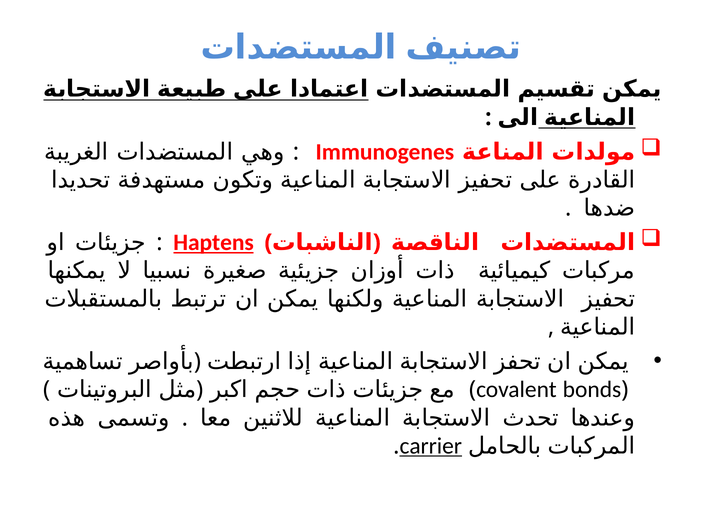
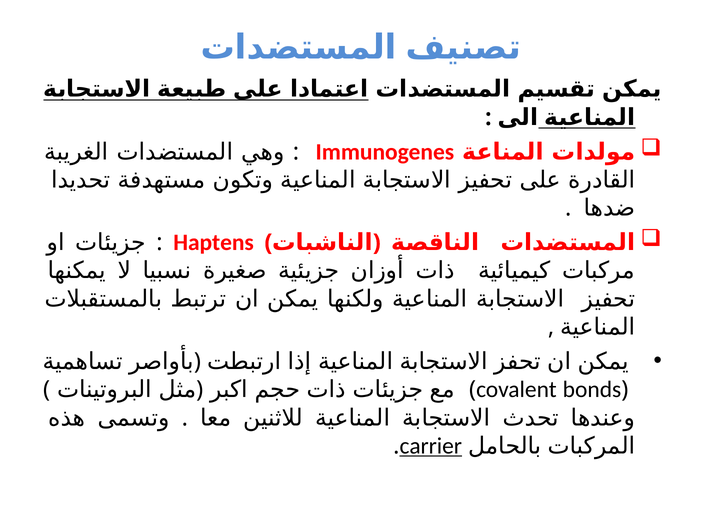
Haptens underline: present -> none
